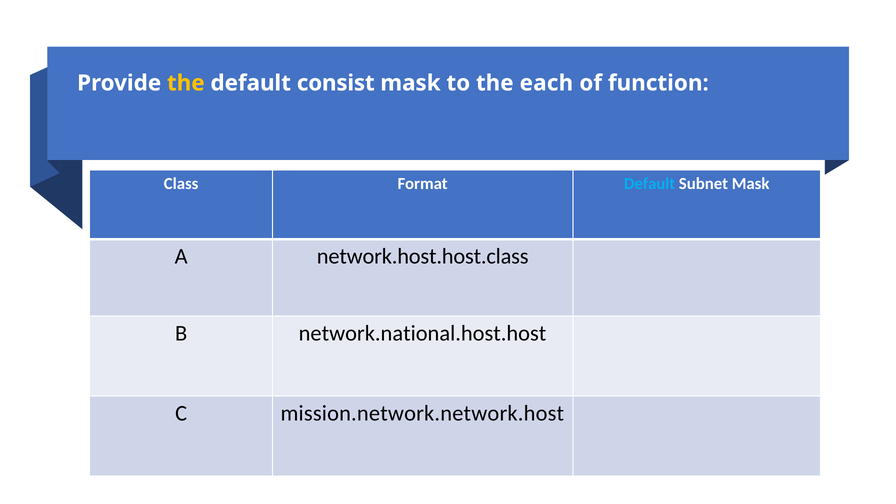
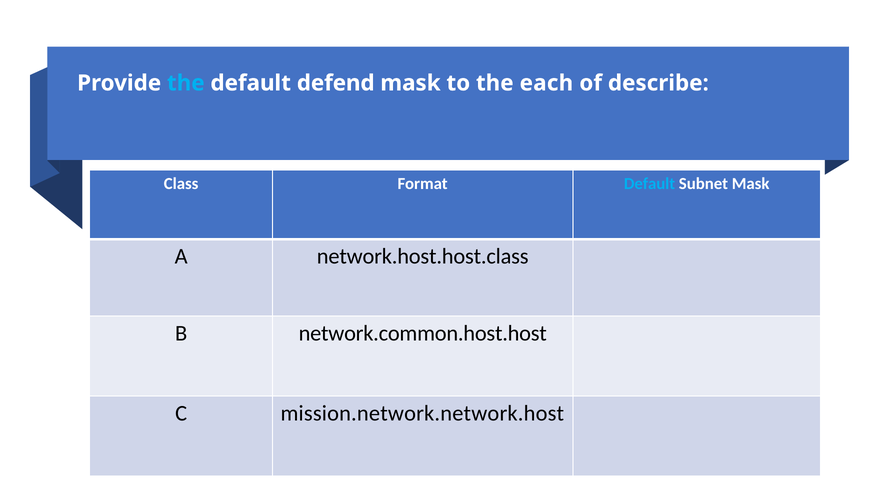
the at (186, 83) colour: yellow -> light blue
consist: consist -> defend
function: function -> describe
network.national.host.host​: network.national.host.host​ -> network.common.host.host​
